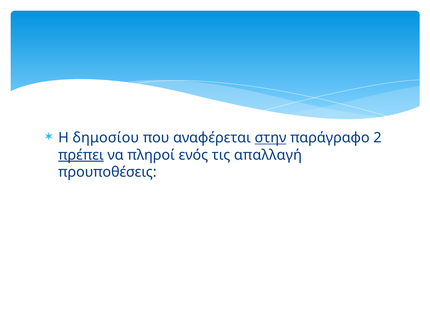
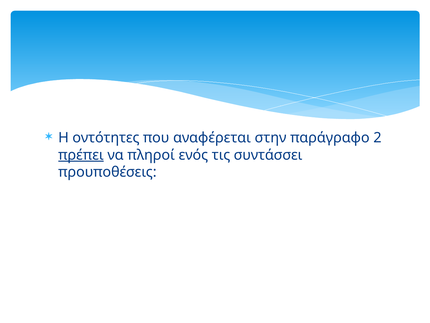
δημοσίου: δημοσίου -> οντότητες
στην underline: present -> none
απαλλαγή: απαλλαγή -> συντάσσει
